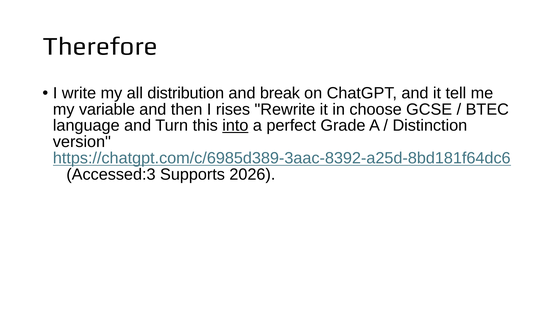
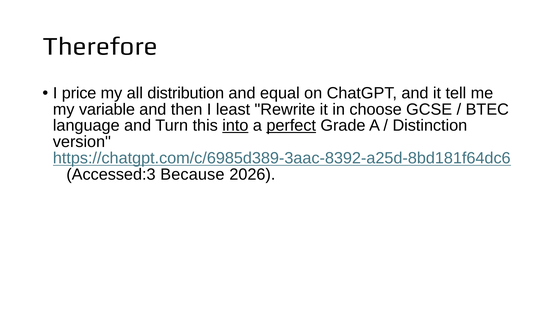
write: write -> price
break: break -> equal
rises: rises -> least
perfect underline: none -> present
Supports: Supports -> Because
